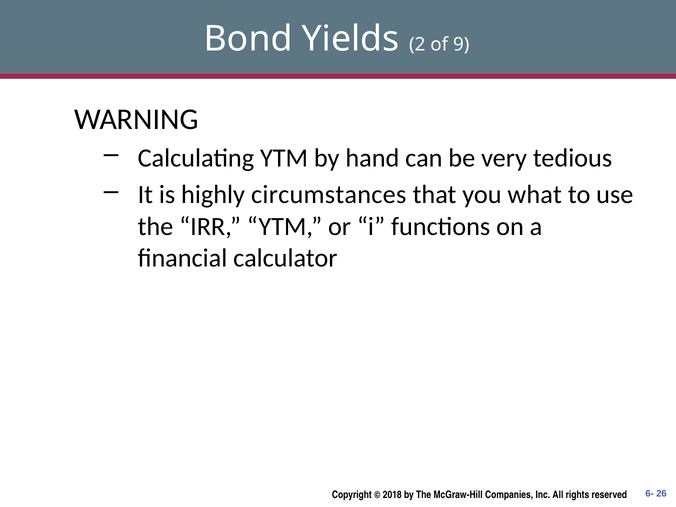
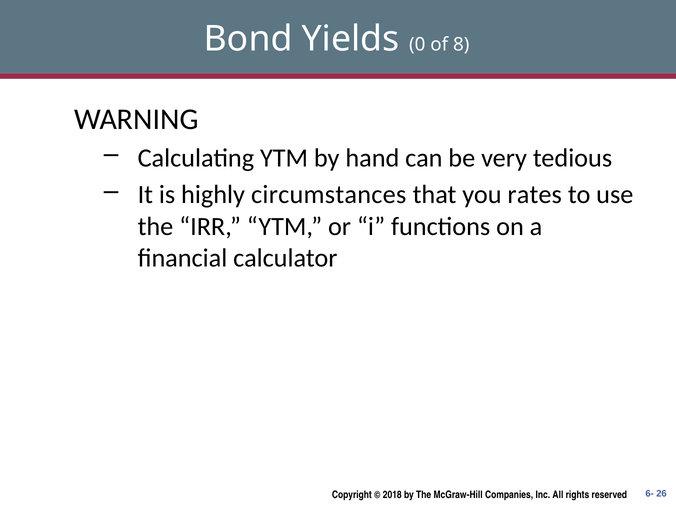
2: 2 -> 0
9: 9 -> 8
what: what -> rates
